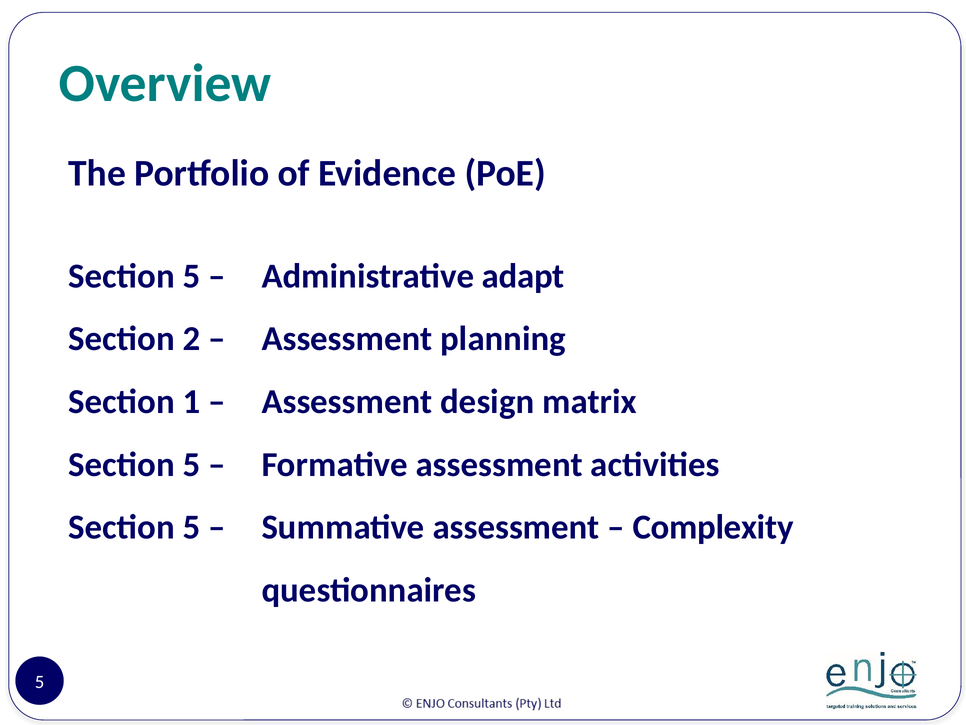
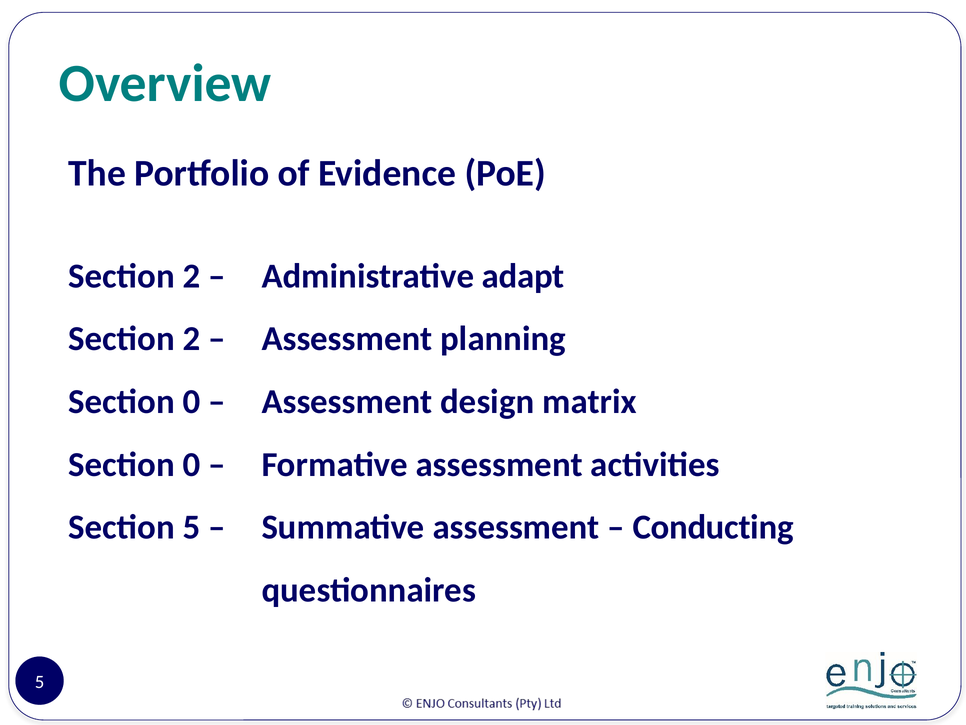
5 at (192, 276): 5 -> 2
1 at (192, 401): 1 -> 0
5 at (192, 464): 5 -> 0
Complexity: Complexity -> Conducting
